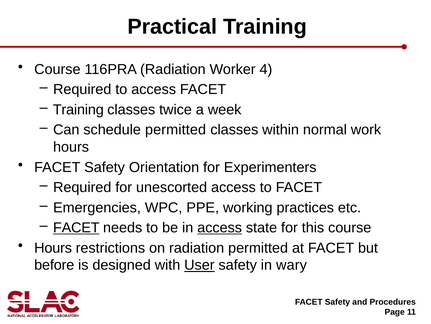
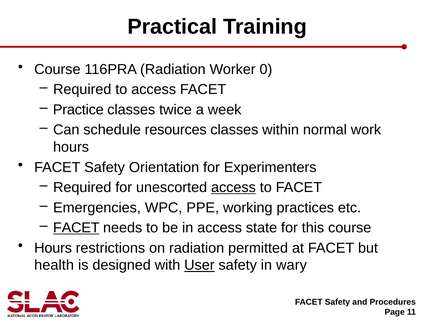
4: 4 -> 0
Training at (78, 109): Training -> Practice
schedule permitted: permitted -> resources
access at (233, 187) underline: none -> present
access at (220, 227) underline: present -> none
before: before -> health
